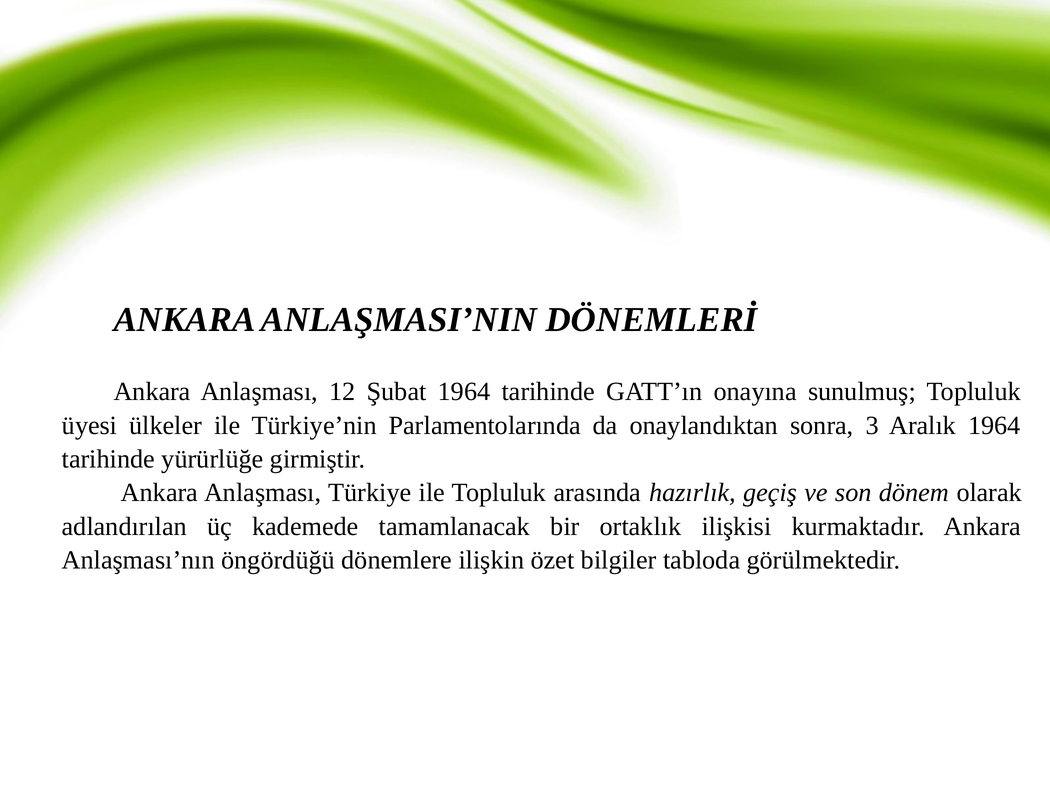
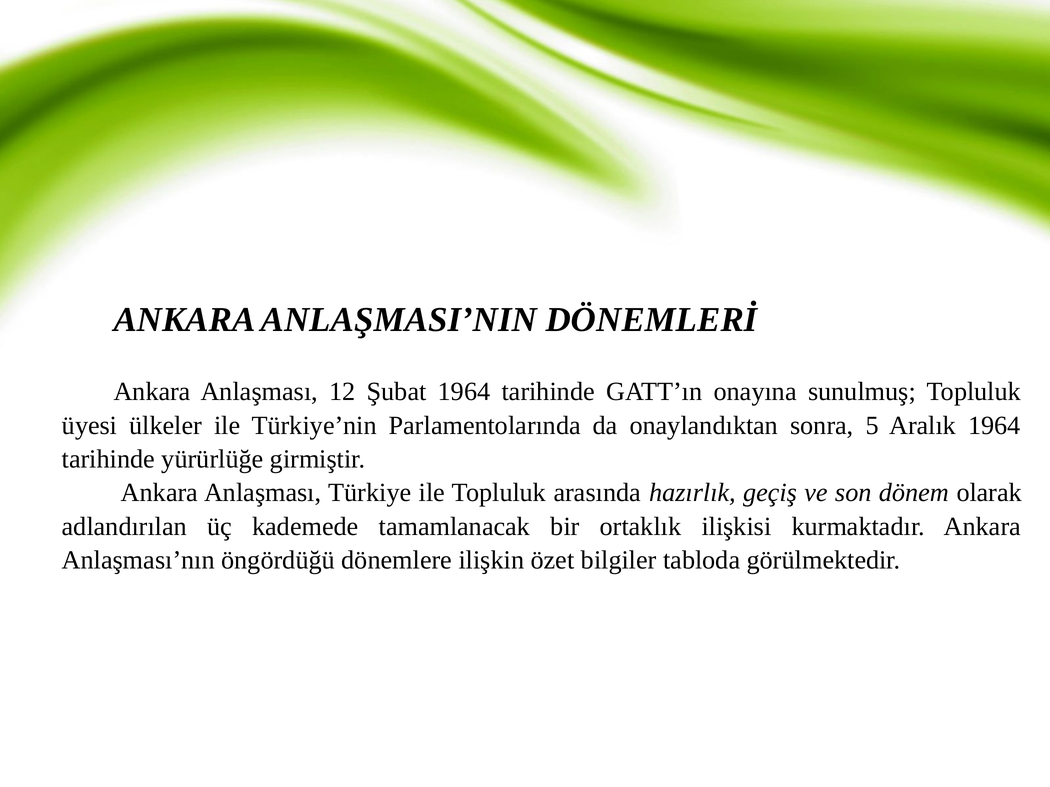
3: 3 -> 5
